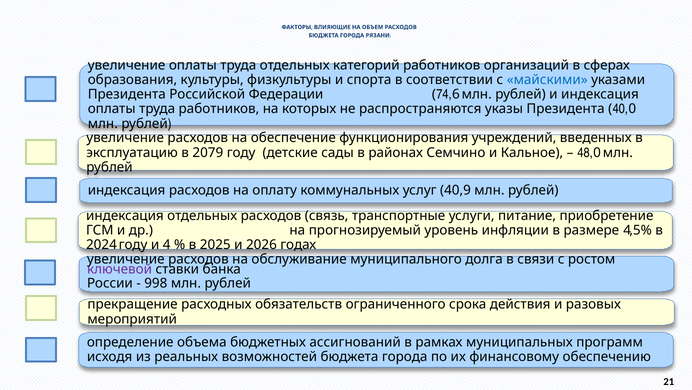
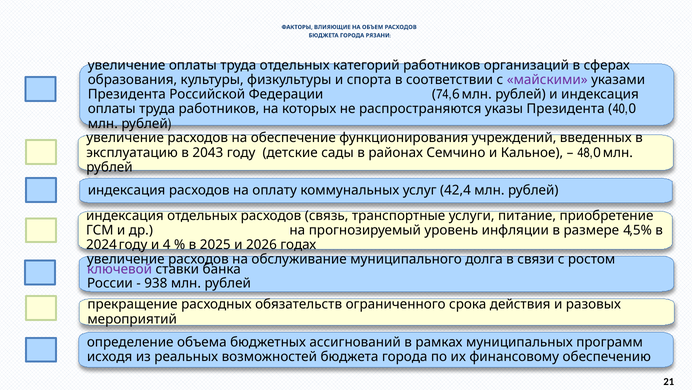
майскими colour: blue -> purple
2079: 2079 -> 2043
40,9: 40,9 -> 42,4
998: 998 -> 938
